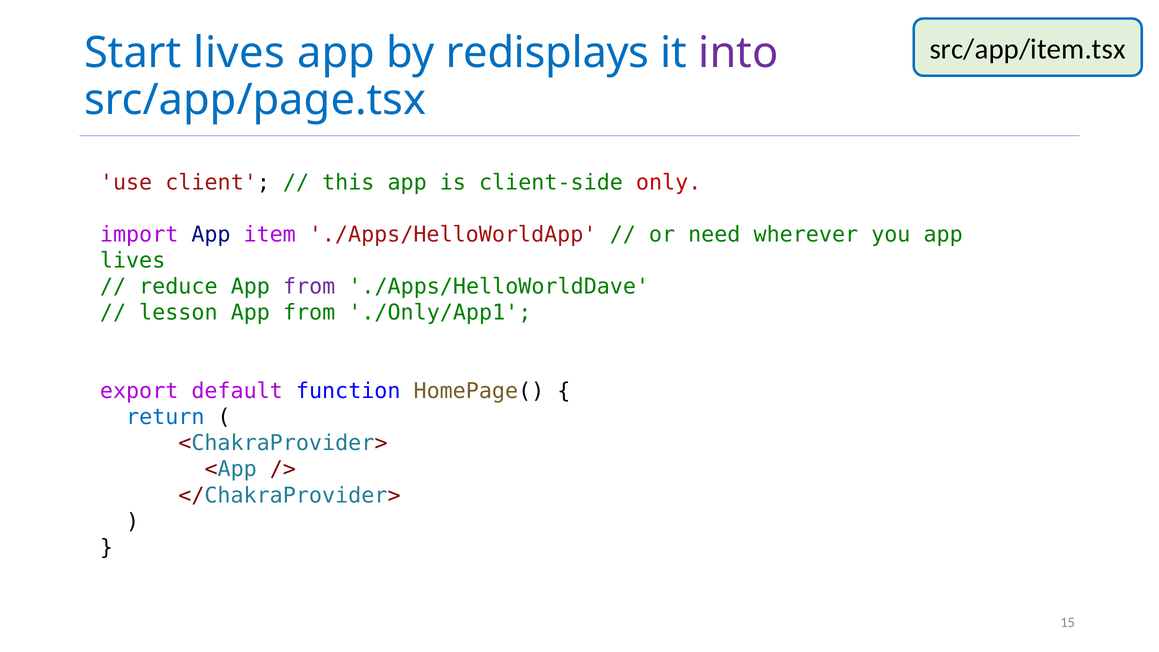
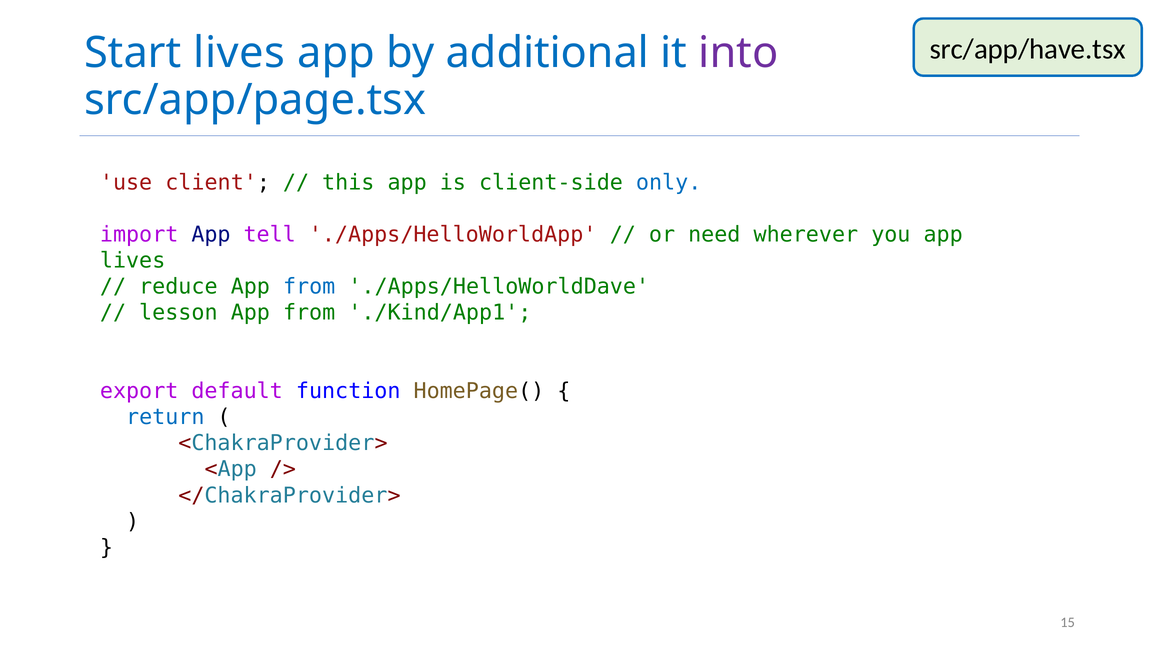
src/app/item.tsx: src/app/item.tsx -> src/app/have.tsx
redisplays: redisplays -> additional
only colour: red -> blue
item: item -> tell
from at (309, 287) colour: purple -> blue
./Only/App1: ./Only/App1 -> ./Kind/App1
